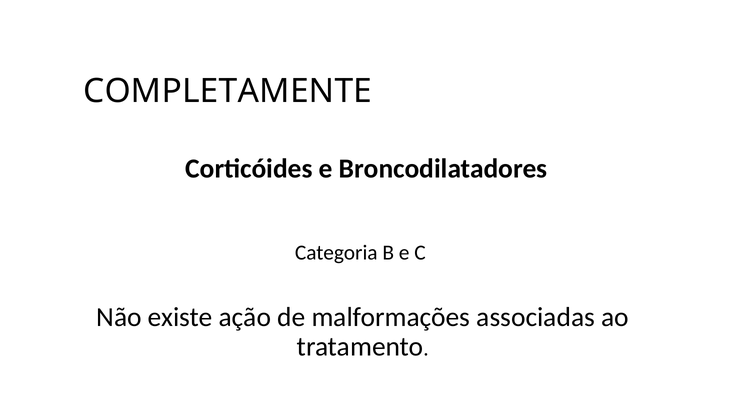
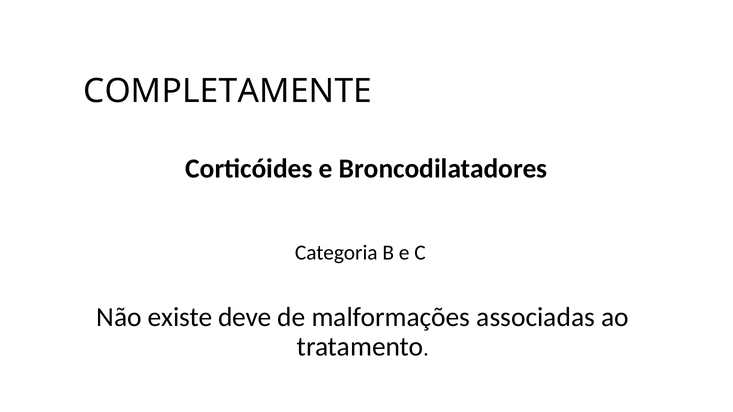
ação: ação -> deve
